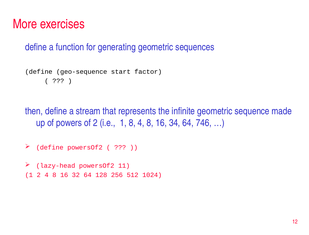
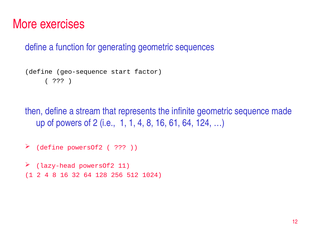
1 8: 8 -> 1
34: 34 -> 61
746: 746 -> 124
